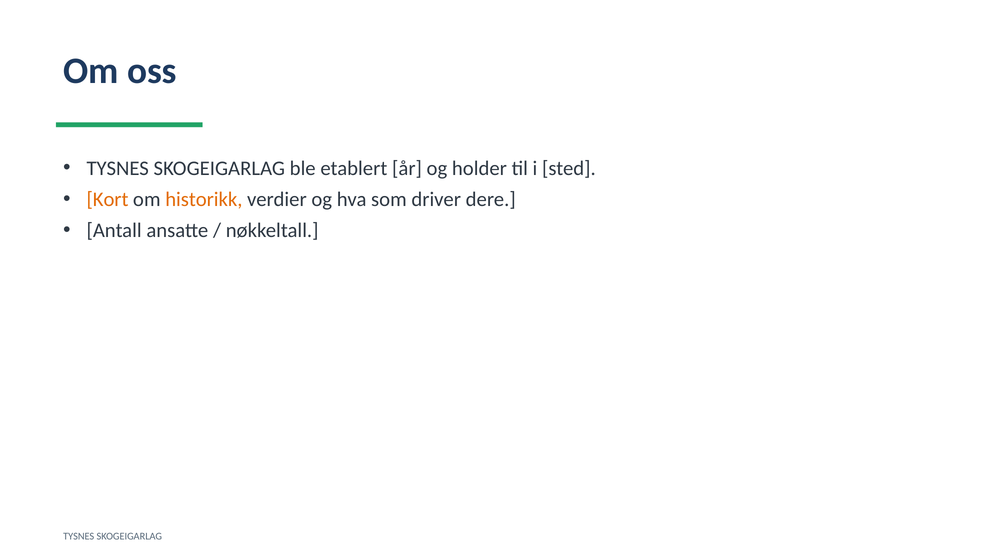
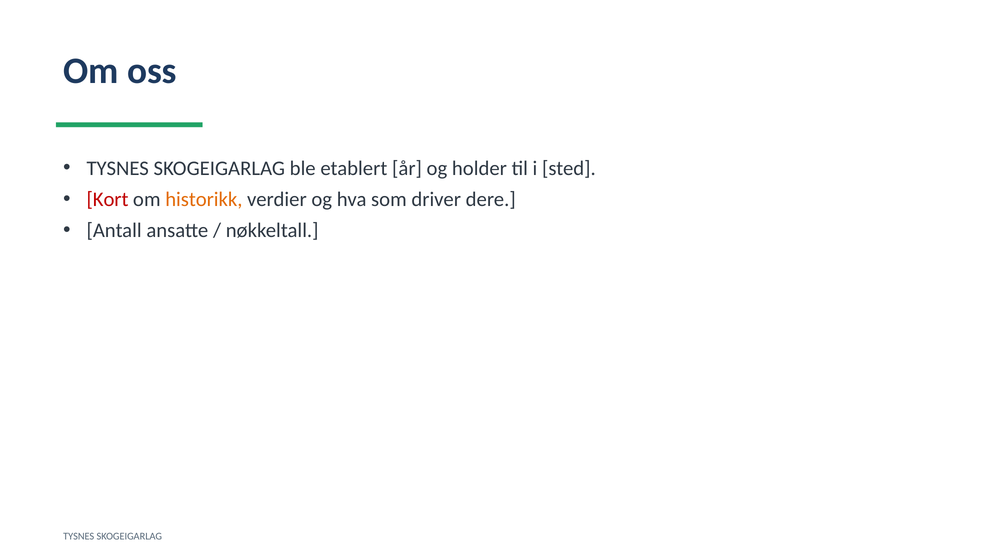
Kort colour: orange -> red
